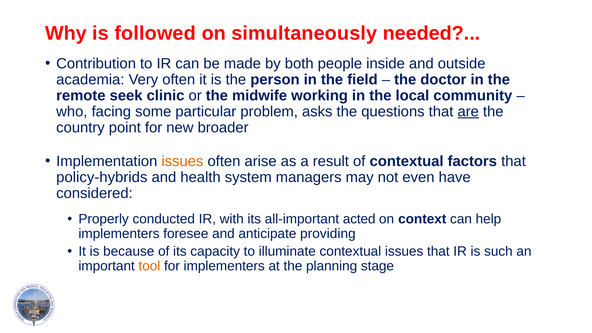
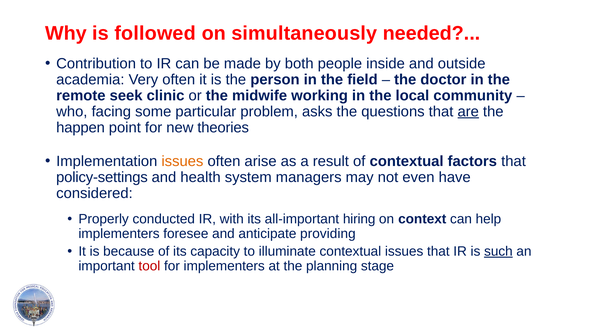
country: country -> happen
broader: broader -> theories
policy-hybrids: policy-hybrids -> policy-settings
acted: acted -> hiring
such underline: none -> present
tool colour: orange -> red
